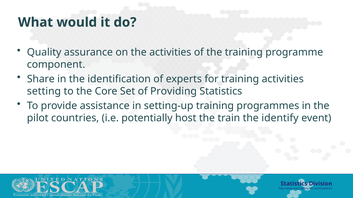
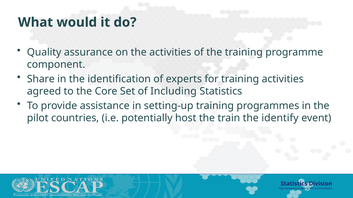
setting: setting -> agreed
Providing: Providing -> Including
